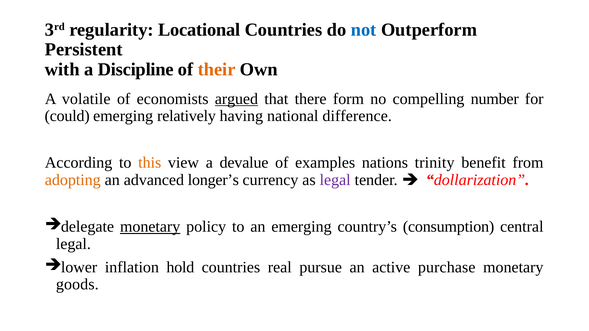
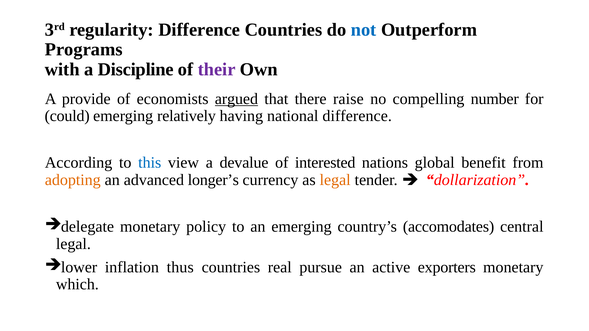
regularity Locational: Locational -> Difference
Persistent: Persistent -> Programs
their colour: orange -> purple
volatile: volatile -> provide
form: form -> raise
this colour: orange -> blue
examples: examples -> interested
trinity: trinity -> global
legal at (335, 180) colour: purple -> orange
monetary at (150, 227) underline: present -> none
consumption: consumption -> accomodates
hold: hold -> thus
purchase: purchase -> exporters
goods: goods -> which
